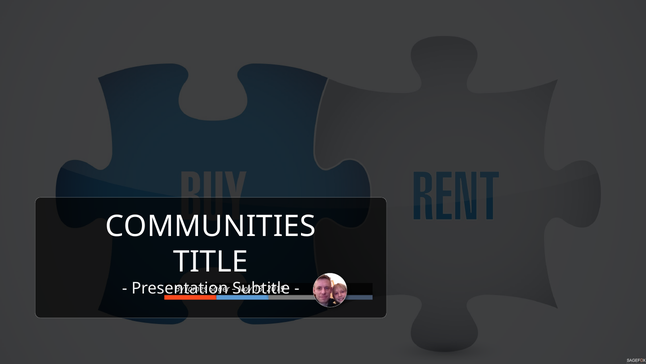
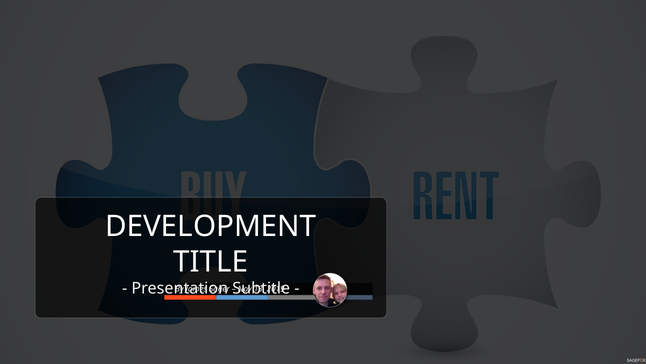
COMMUNITIES: COMMUNITIES -> DEVELOPMENT
